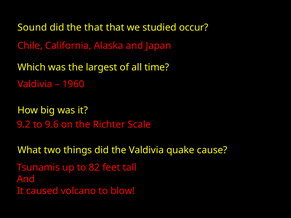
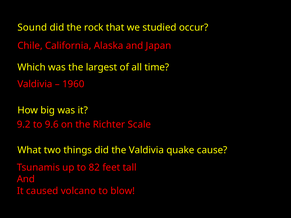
the that: that -> rock
